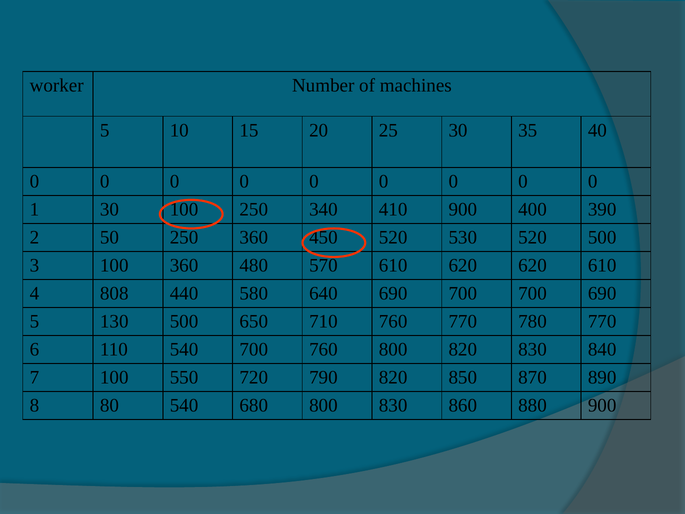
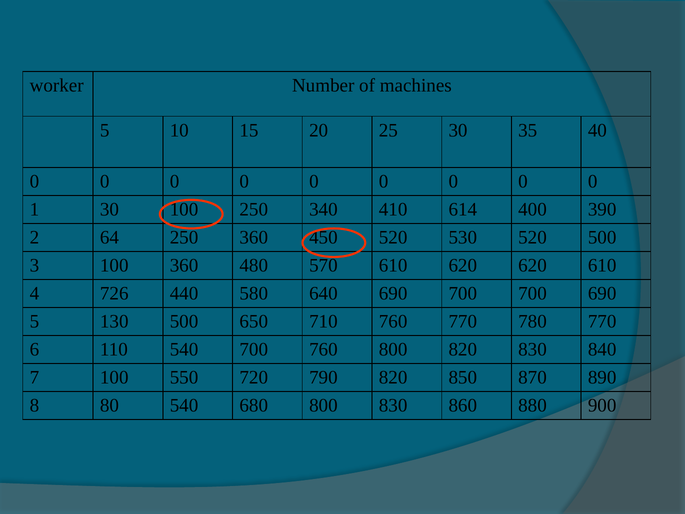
410 900: 900 -> 614
50: 50 -> 64
808: 808 -> 726
